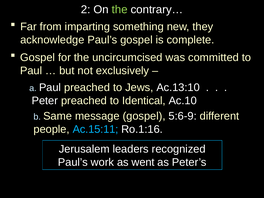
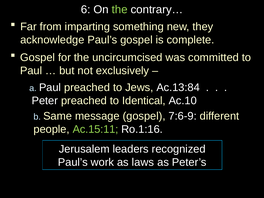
2: 2 -> 6
Ac.13:10: Ac.13:10 -> Ac.13:84
5:6-9: 5:6-9 -> 7:6-9
Ac.15:11 colour: light blue -> light green
went: went -> laws
